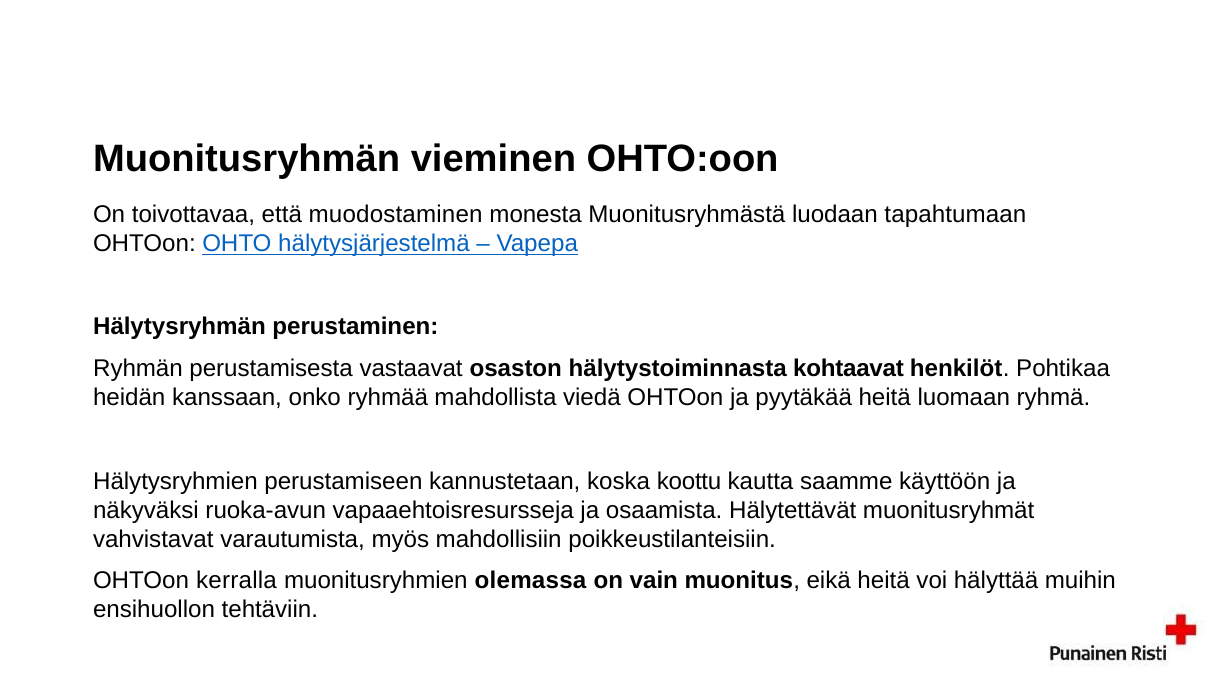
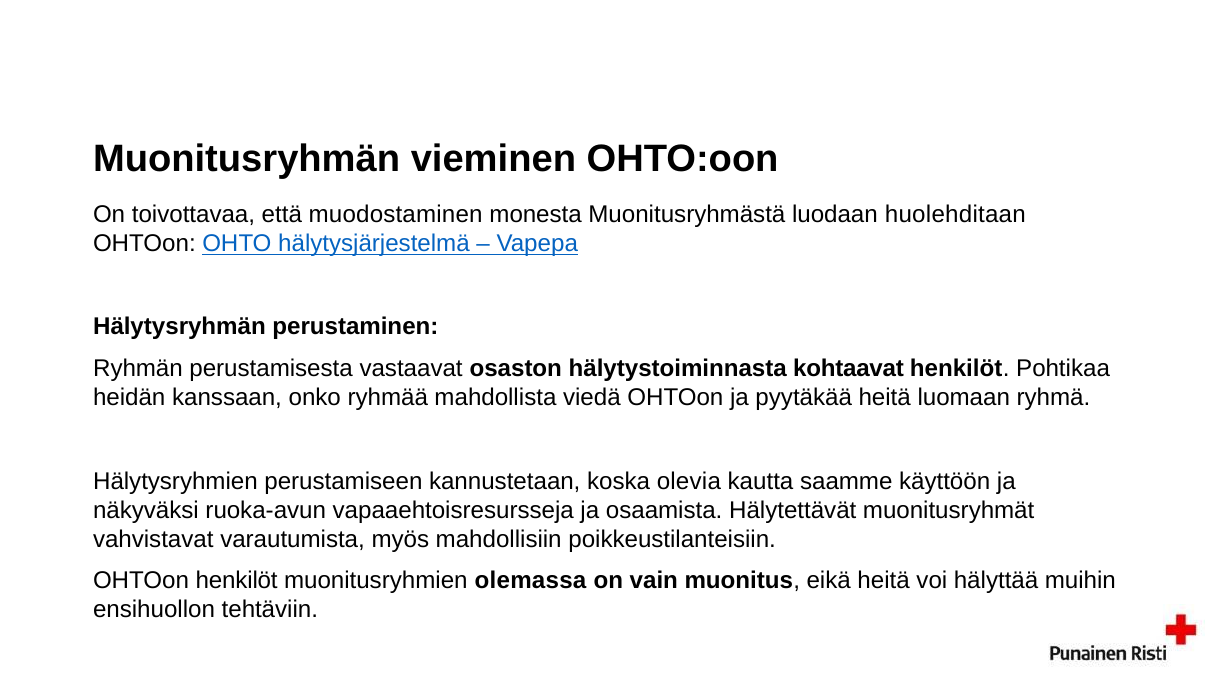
tapahtumaan: tapahtumaan -> huolehditaan
koottu: koottu -> olevia
OHTOon kerralla: kerralla -> henkilöt
